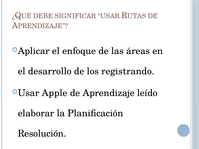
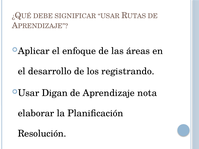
Apple: Apple -> Digan
leído: leído -> nota
